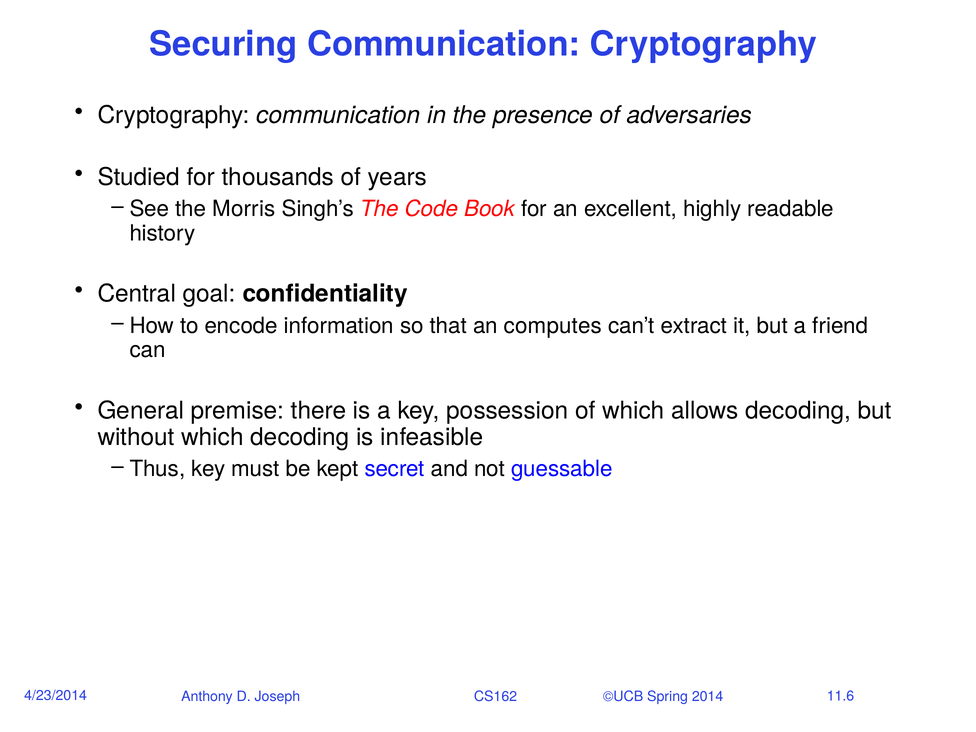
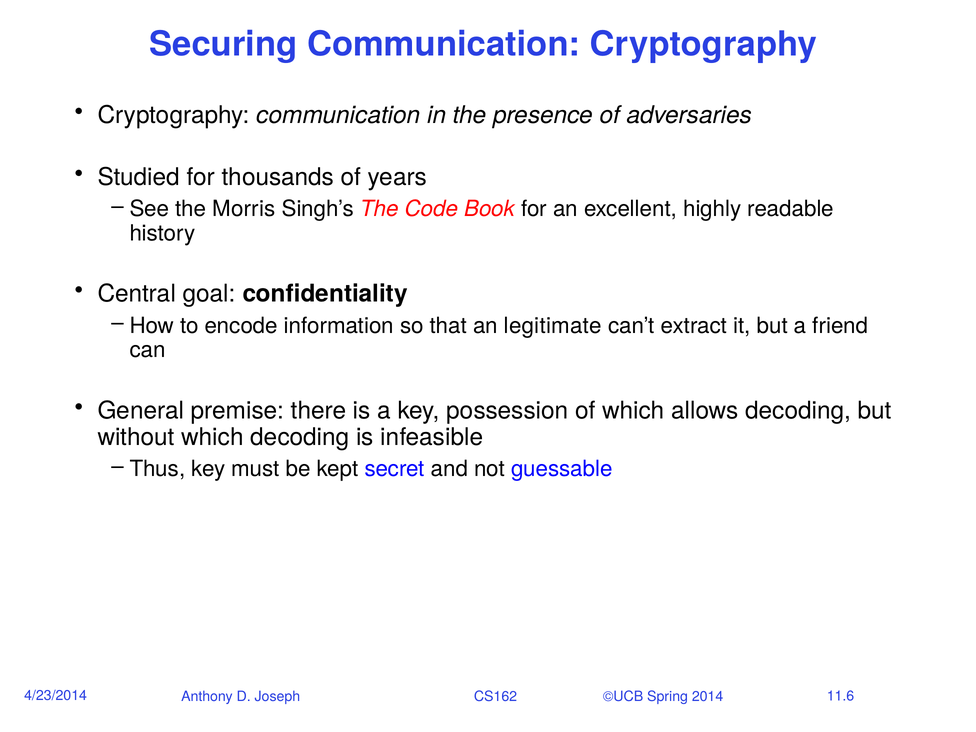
computes: computes -> legitimate
